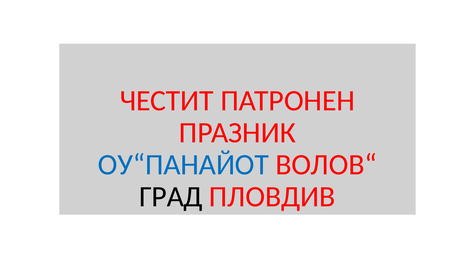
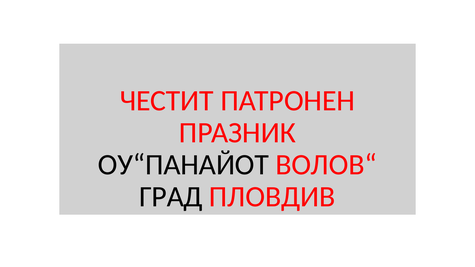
ОУ“ПАНАЙОТ colour: blue -> black
